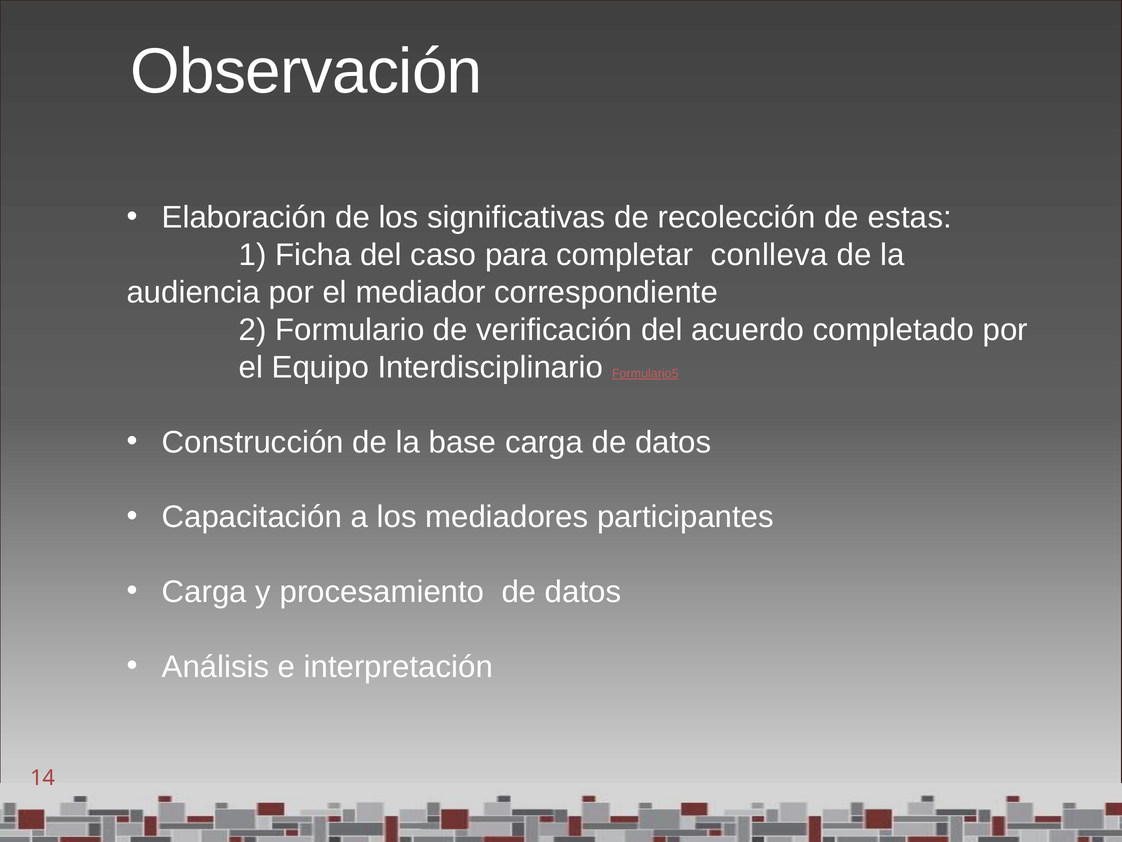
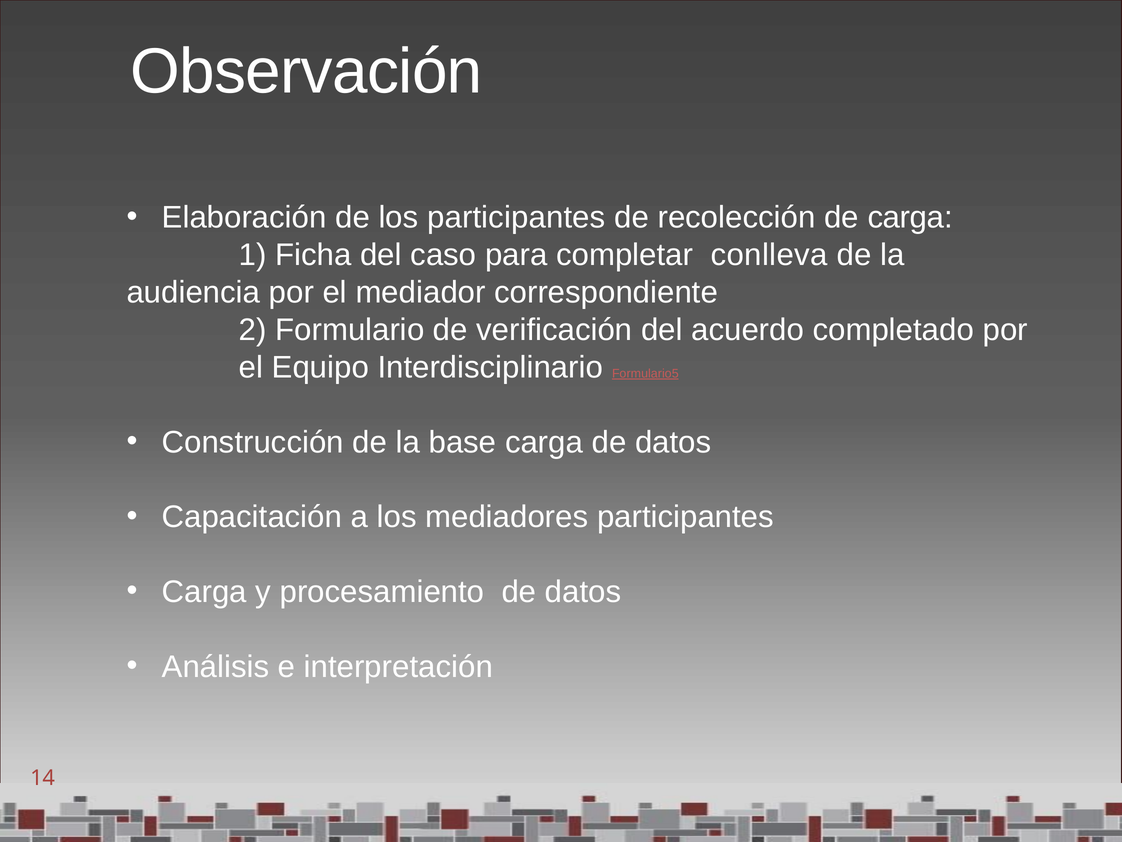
los significativas: significativas -> participantes
de estas: estas -> carga
